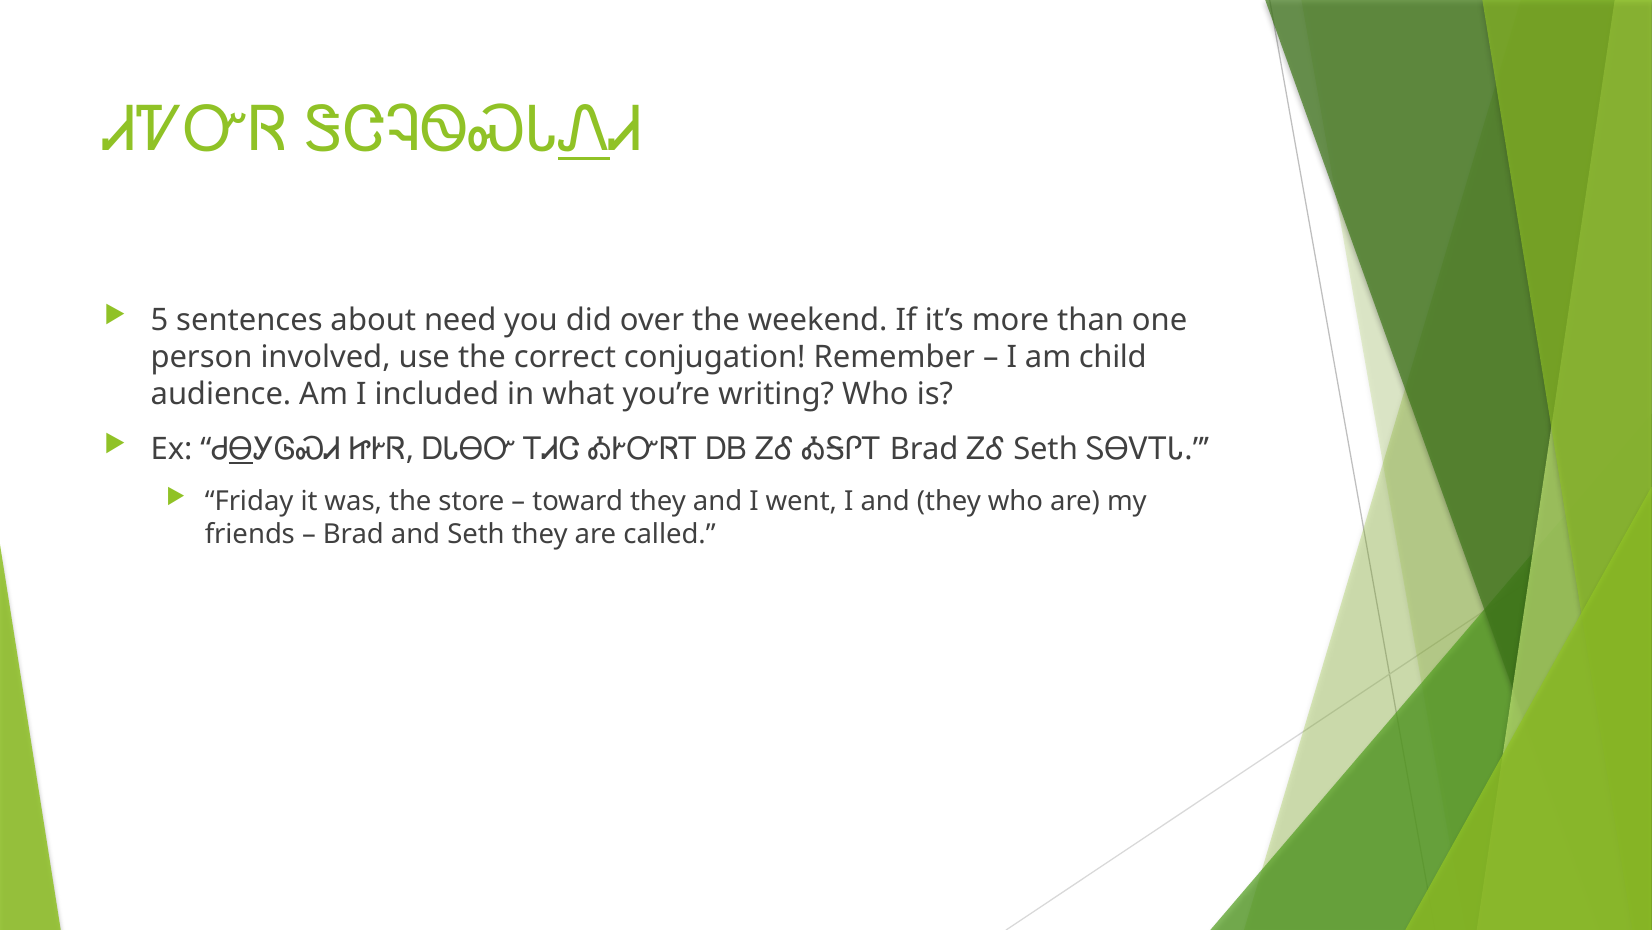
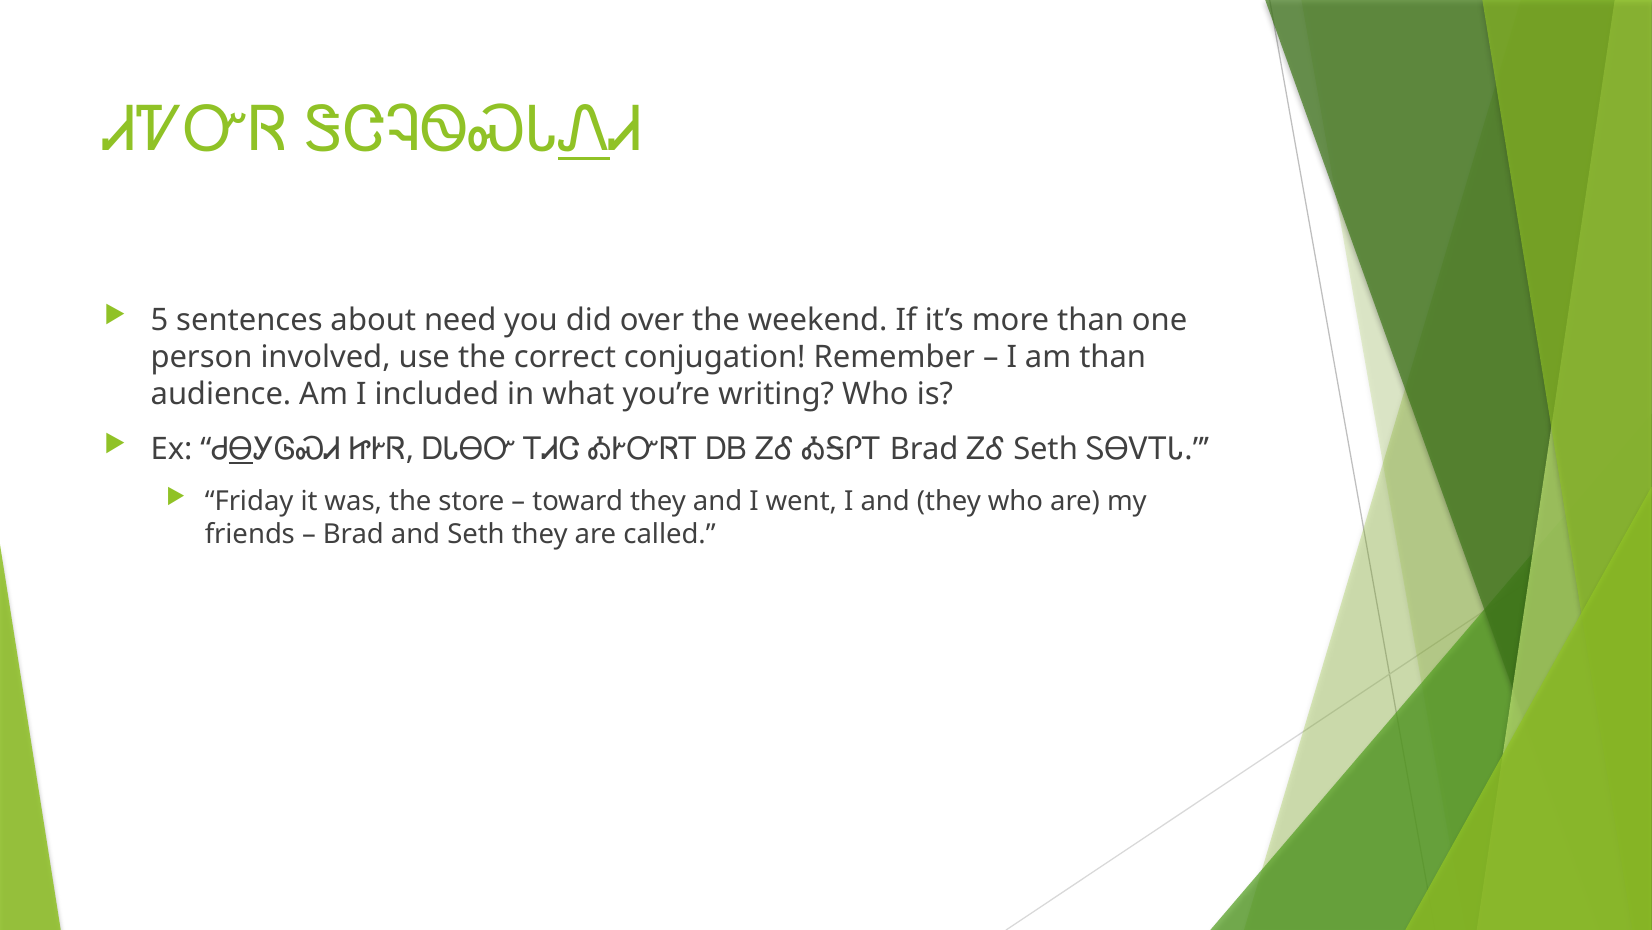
am child: child -> than
